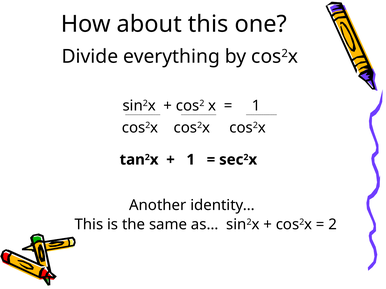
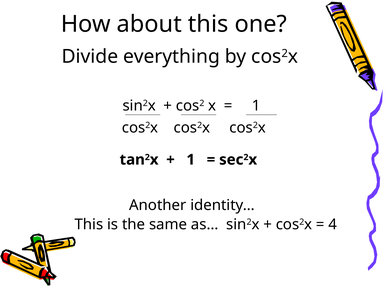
2 at (333, 225): 2 -> 4
